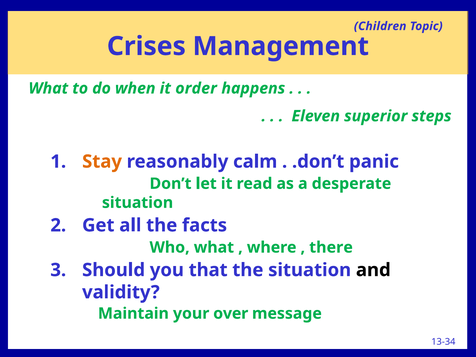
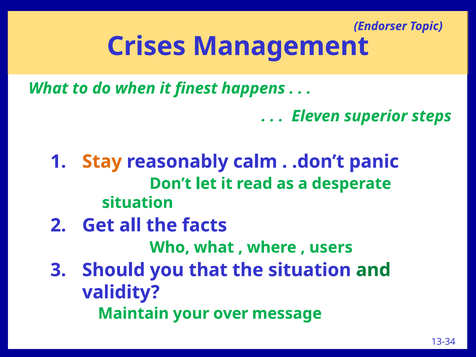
Children: Children -> Endorser
order: order -> finest
there: there -> users
and colour: black -> green
